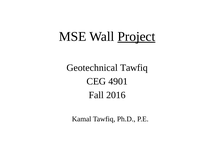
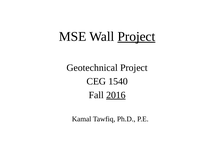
Geotechnical Tawfiq: Tawfiq -> Project
4901: 4901 -> 1540
2016 underline: none -> present
